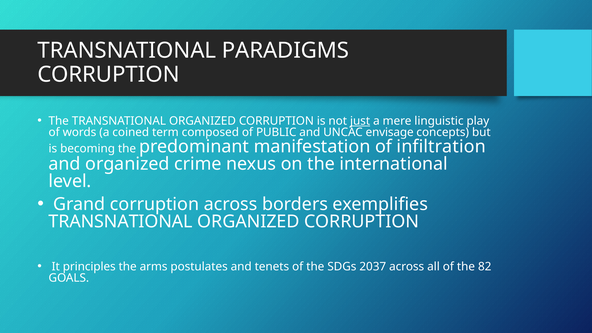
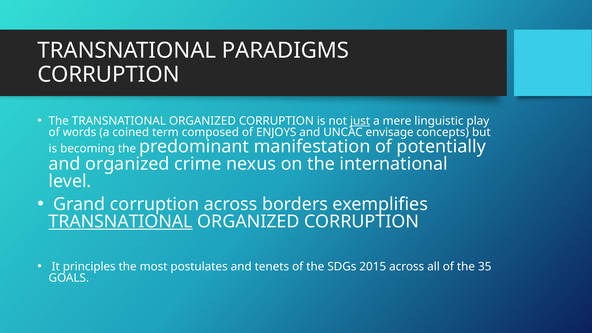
PUBLIC: PUBLIC -> ENJOYS
infiltration: infiltration -> potentially
TRANSNATIONAL at (121, 222) underline: none -> present
arms: arms -> most
2037: 2037 -> 2015
82: 82 -> 35
